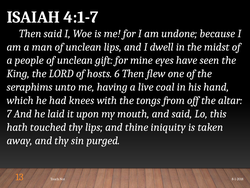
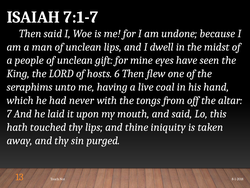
4:1-7: 4:1-7 -> 7:1-7
knees: knees -> never
